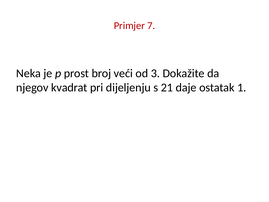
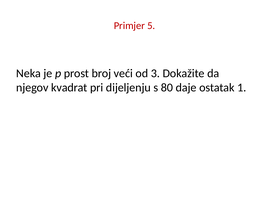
7: 7 -> 5
21: 21 -> 80
